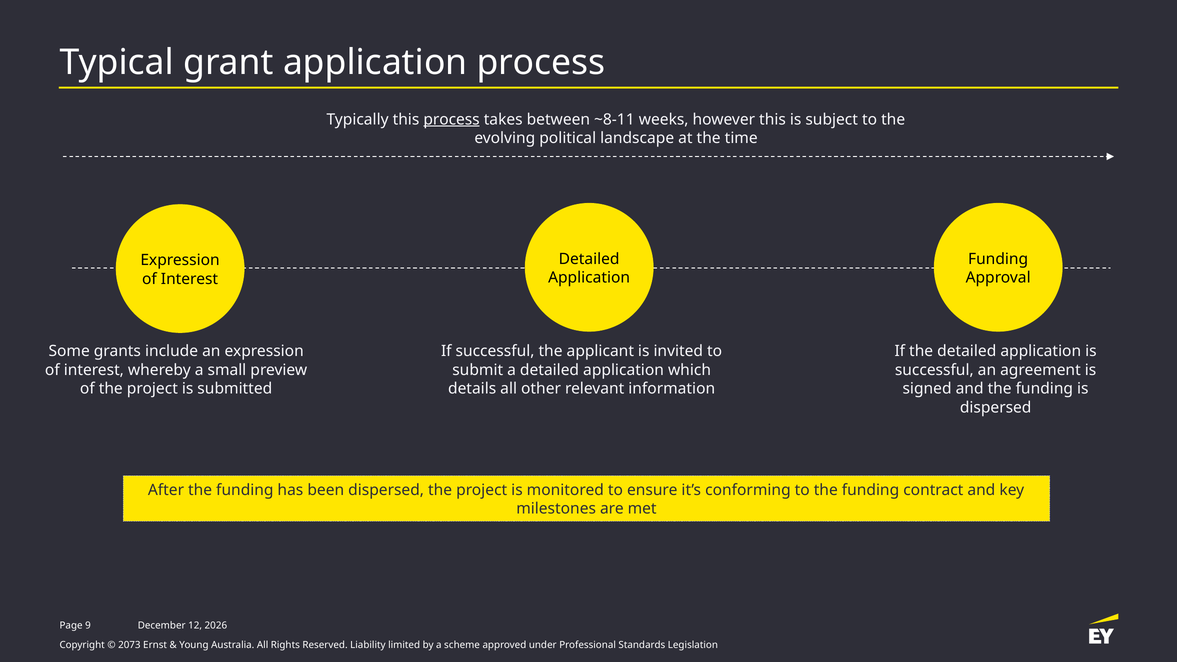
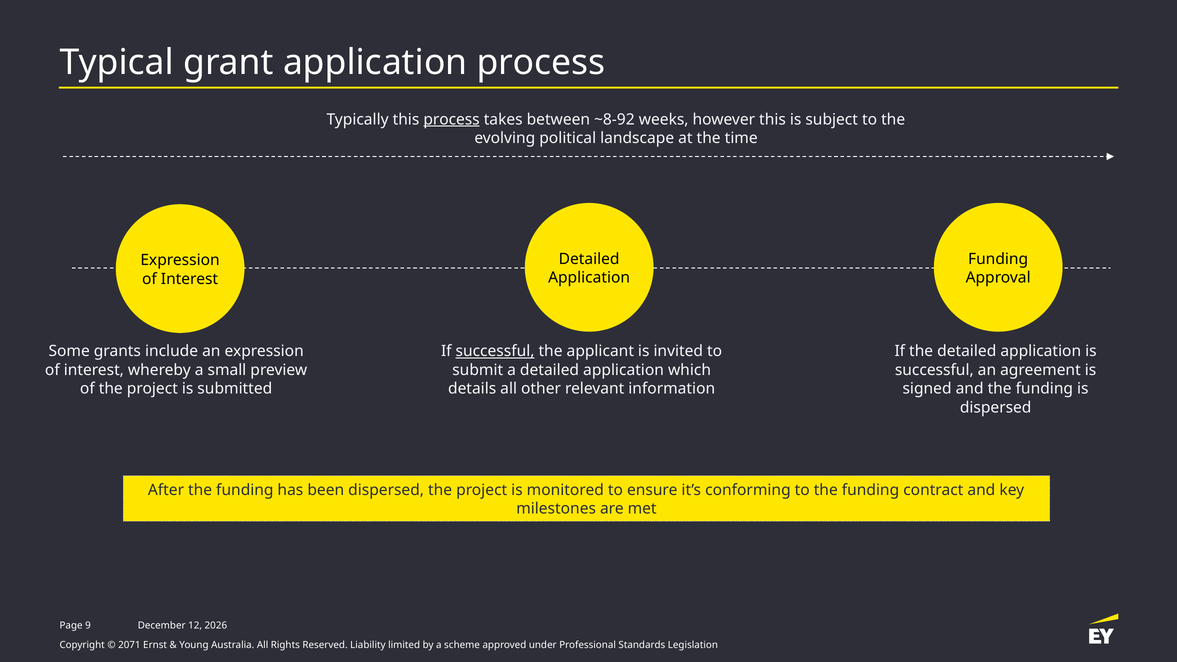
~8-11: ~8-11 -> ~8-92
successful at (495, 351) underline: none -> present
2073: 2073 -> 2071
